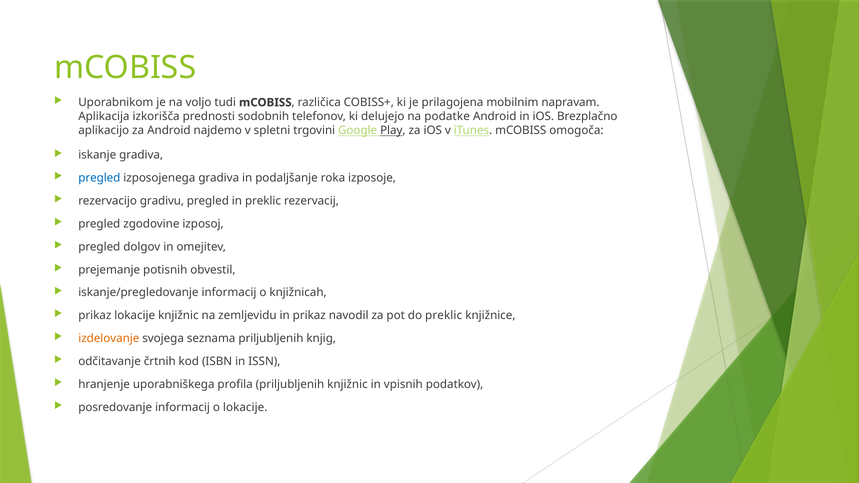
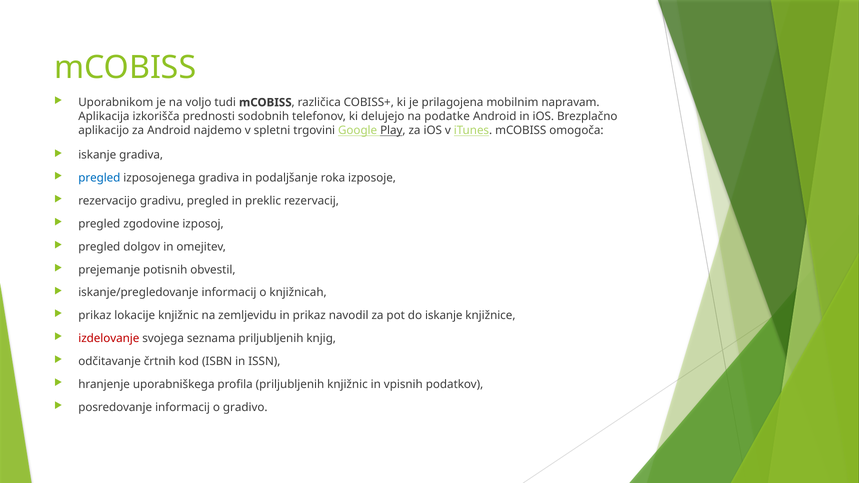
do preklic: preklic -> iskanje
izdelovanje colour: orange -> red
o lokacije: lokacije -> gradivo
